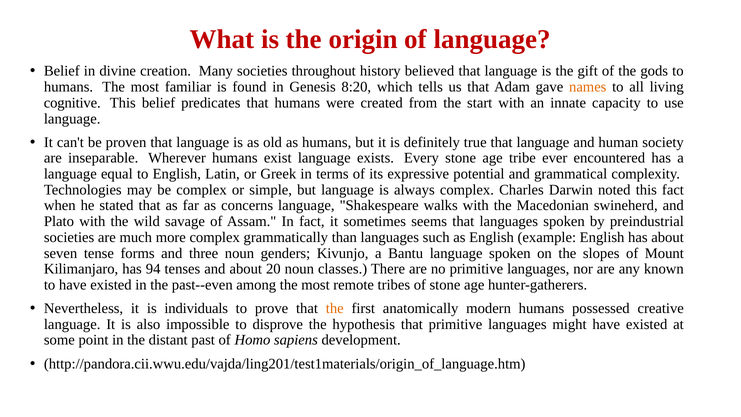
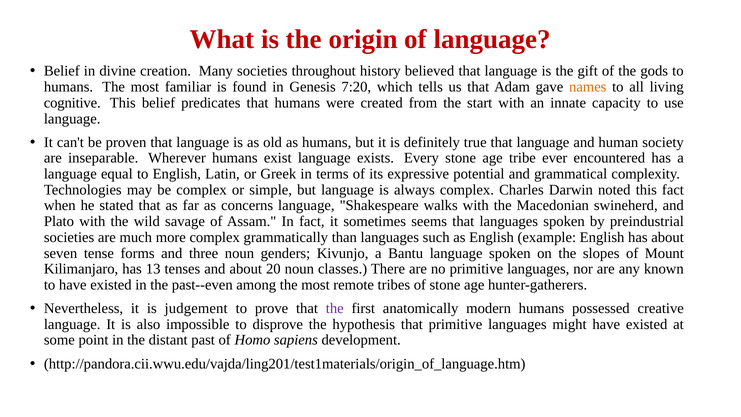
8:20: 8:20 -> 7:20
94: 94 -> 13
individuals: individuals -> judgement
the at (335, 308) colour: orange -> purple
